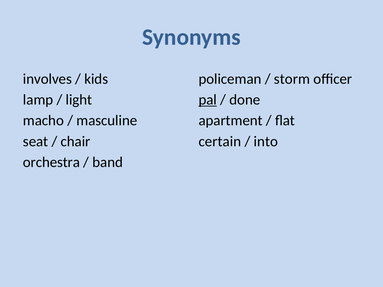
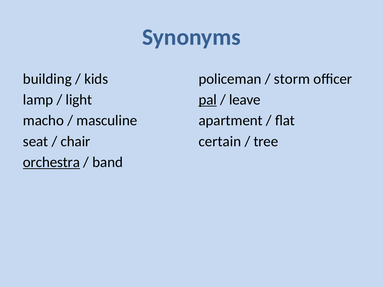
involves: involves -> building
done: done -> leave
into: into -> tree
orchestra underline: none -> present
